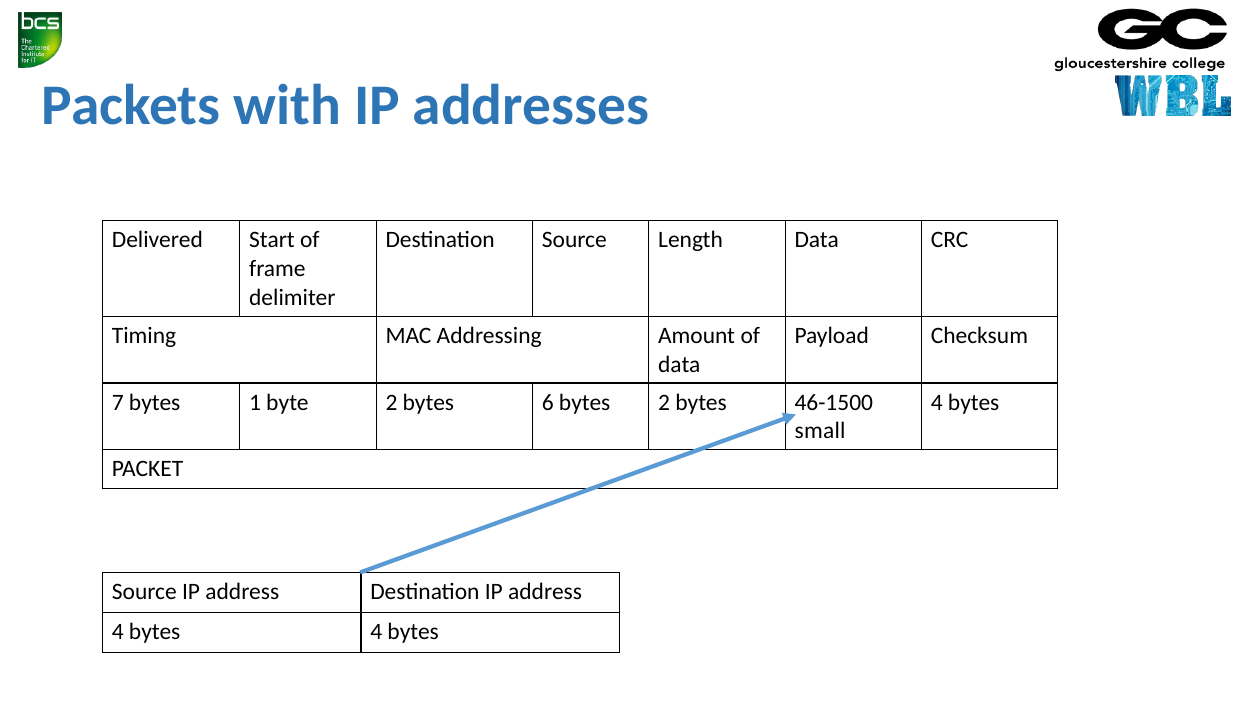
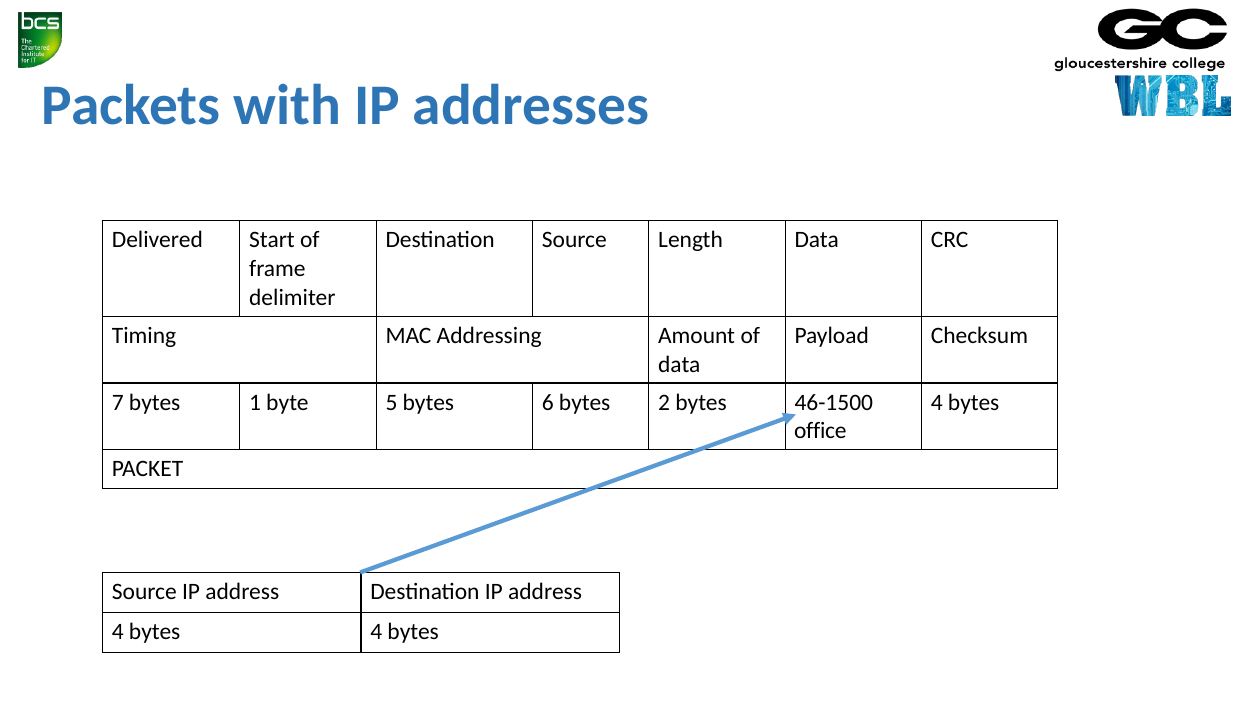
byte 2: 2 -> 5
small: small -> office
